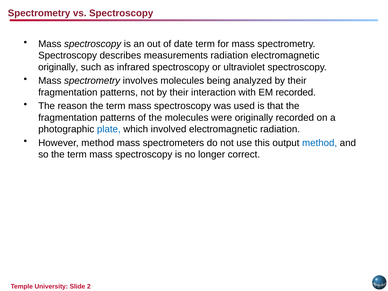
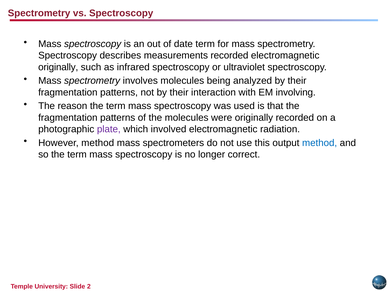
measurements radiation: radiation -> recorded
EM recorded: recorded -> involving
plate colour: blue -> purple
